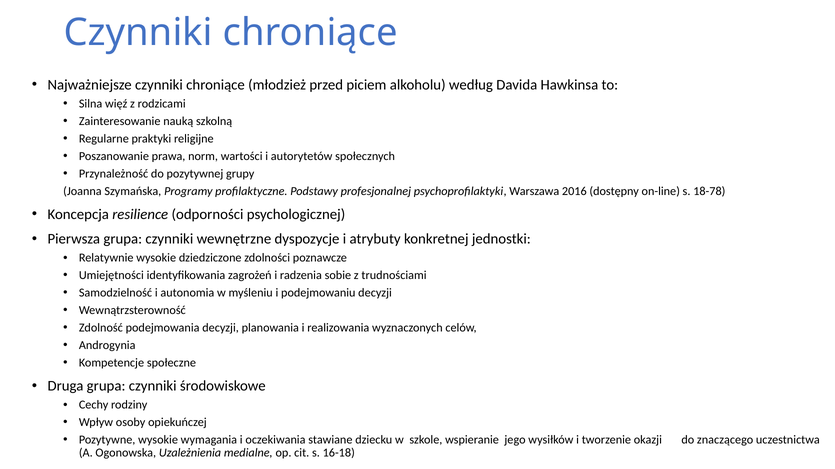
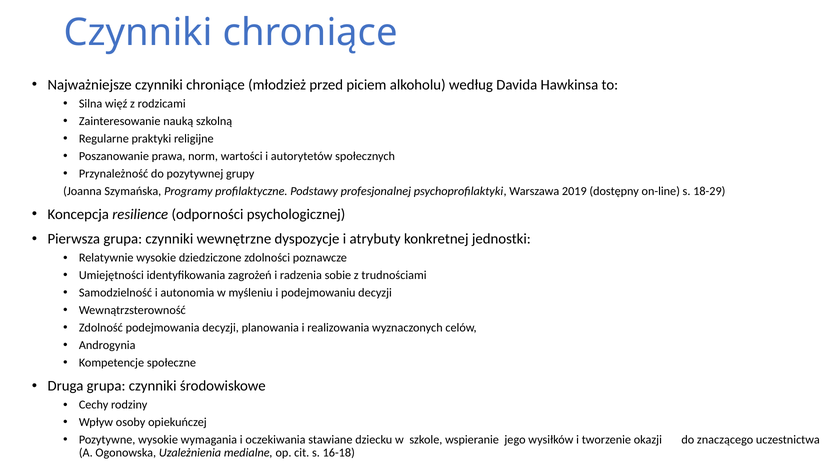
2016: 2016 -> 2019
18-78: 18-78 -> 18-29
